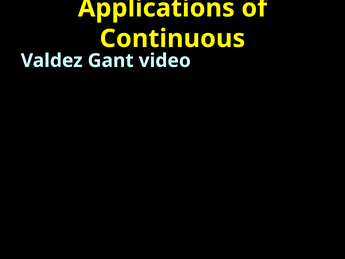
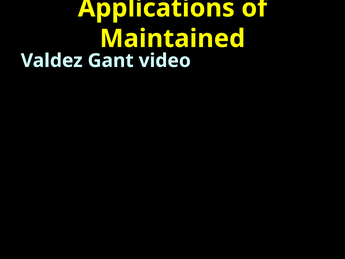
Continuous: Continuous -> Maintained
